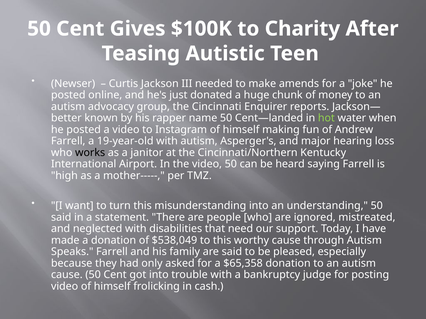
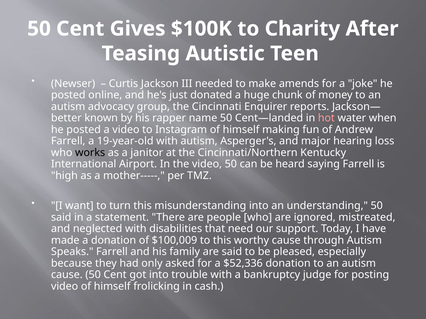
hot colour: light green -> pink
$538,049: $538,049 -> $100,009
$65,358: $65,358 -> $52,336
